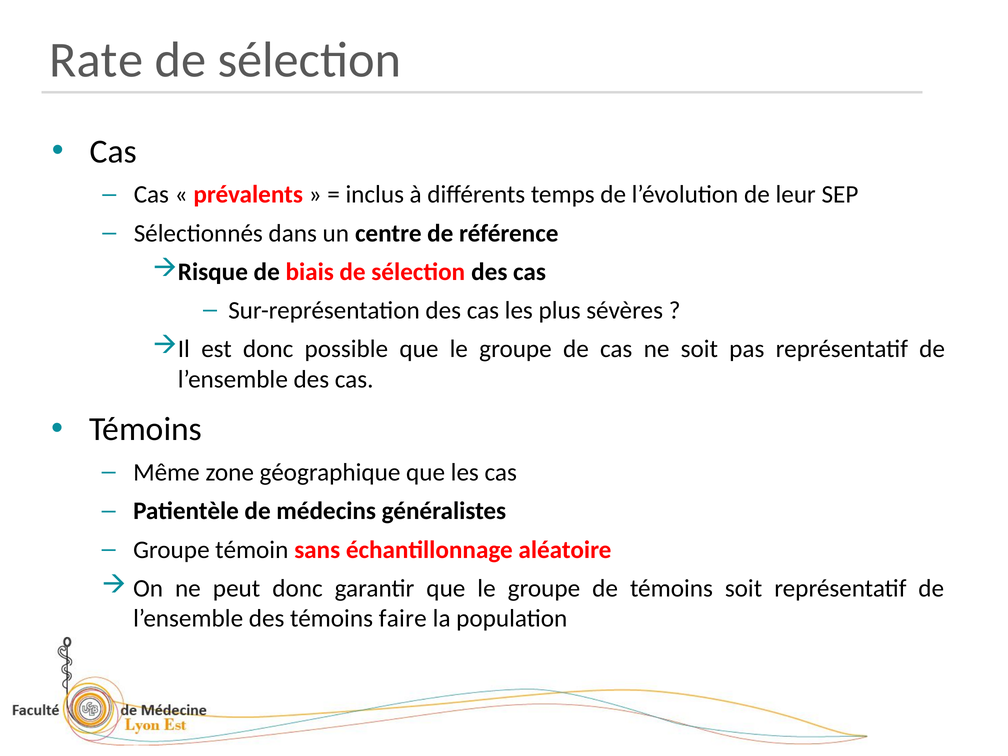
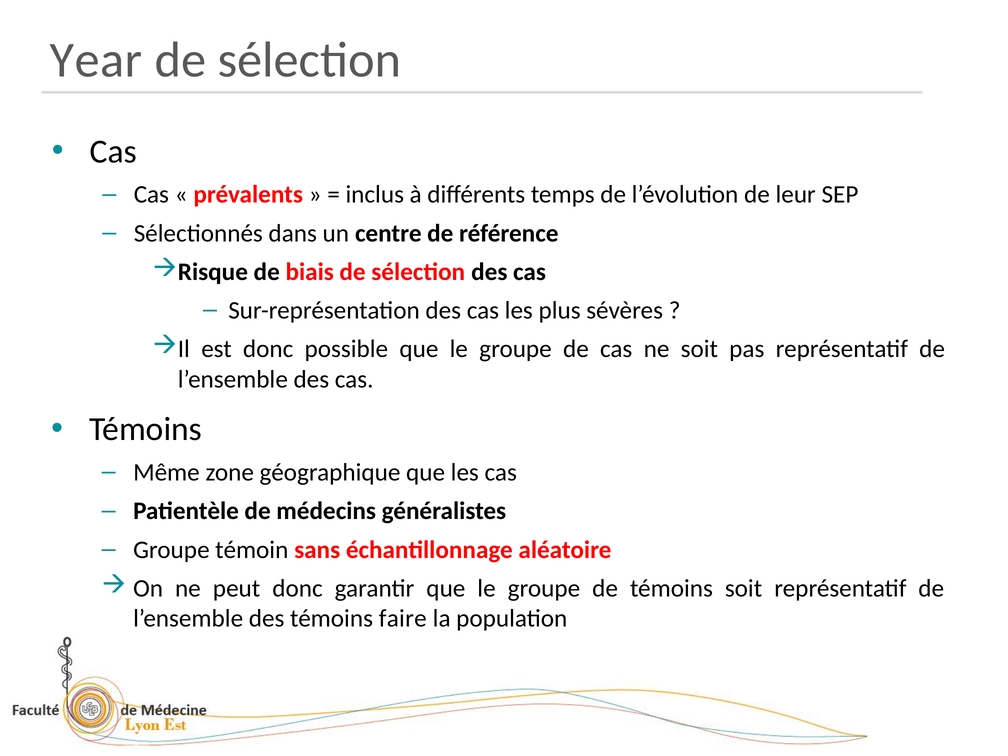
Rate: Rate -> Year
